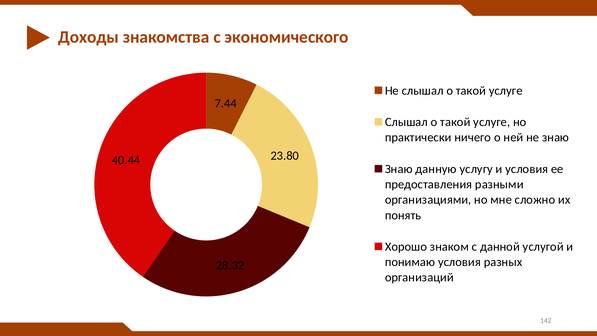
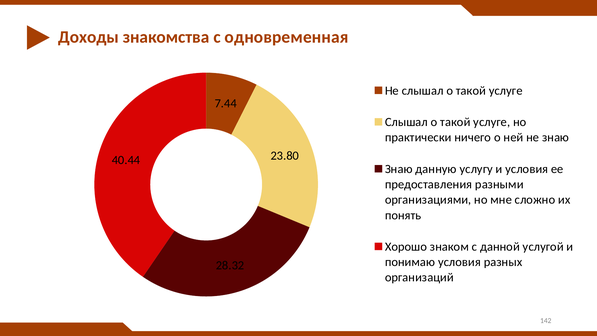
экономического: экономического -> одновременная
